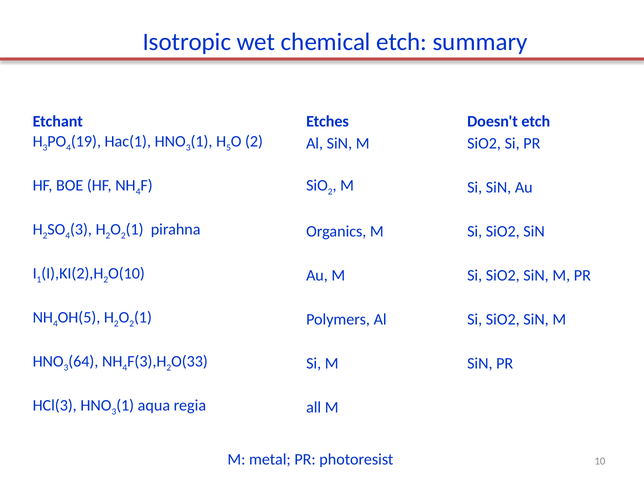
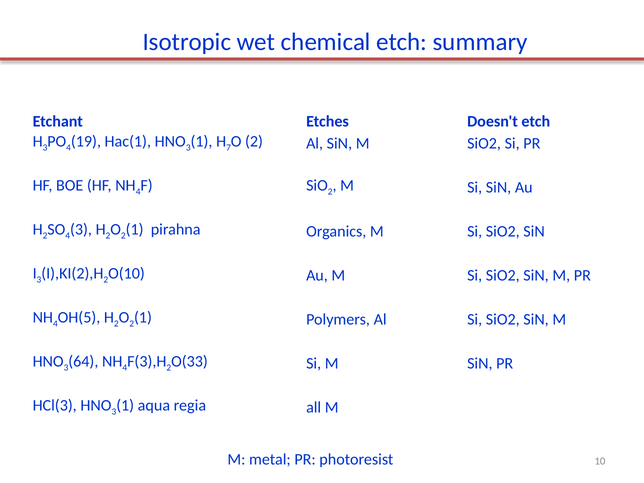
5: 5 -> 7
1 at (39, 280): 1 -> 3
